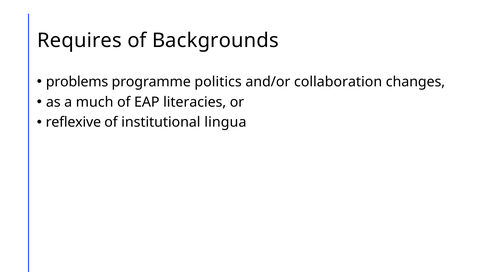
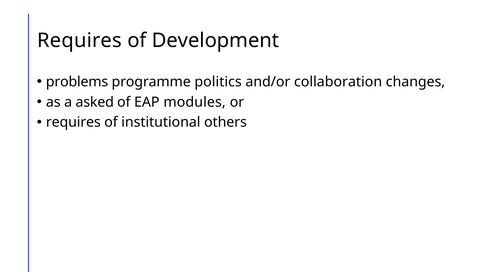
Backgrounds: Backgrounds -> Development
much: much -> asked
literacies: literacies -> modules
reflexive at (73, 122): reflexive -> requires
lingua: lingua -> others
